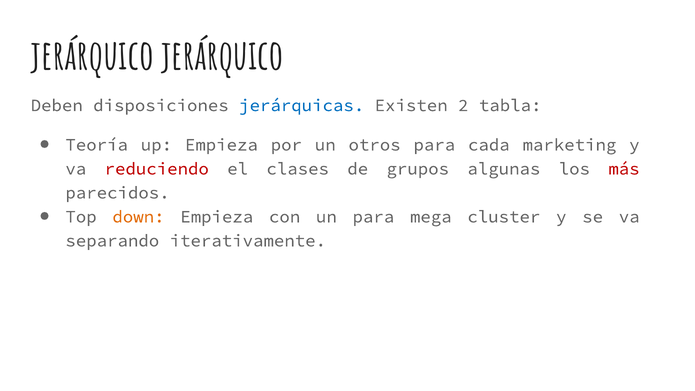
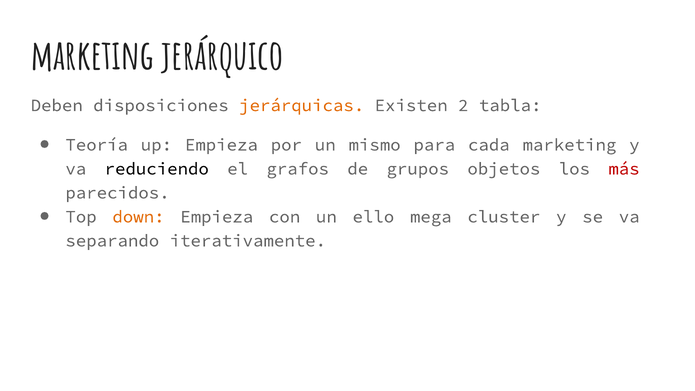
jerárquico at (92, 56): jerárquico -> marketing
jerárquicas colour: blue -> orange
otros: otros -> mismo
reduciendo colour: red -> black
clases: clases -> grafos
algunas: algunas -> objetos
un para: para -> ello
